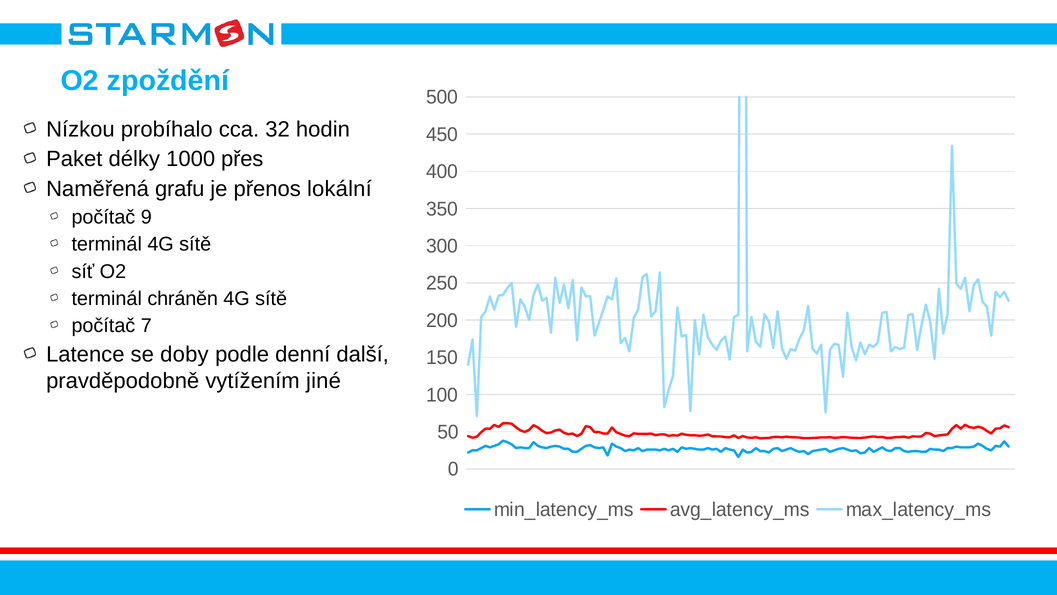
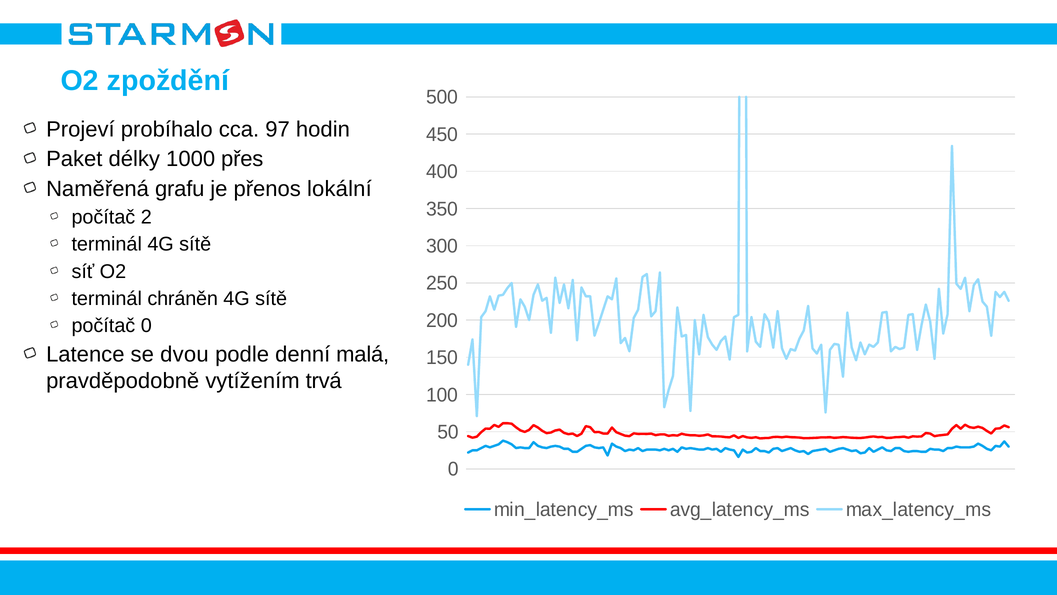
Nízkou: Nízkou -> Projeví
32: 32 -> 97
9: 9 -> 2
počítač 7: 7 -> 0
doby: doby -> dvou
další: další -> malá
jiné: jiné -> trvá
